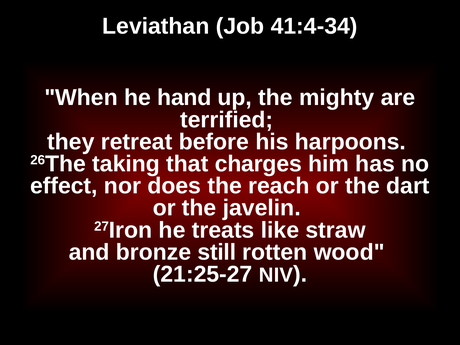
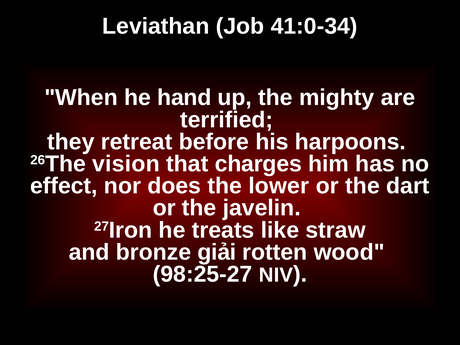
41:4-34: 41:4-34 -> 41:0-34
taking: taking -> vision
reach: reach -> lower
still: still -> giải
21:25-27: 21:25-27 -> 98:25-27
